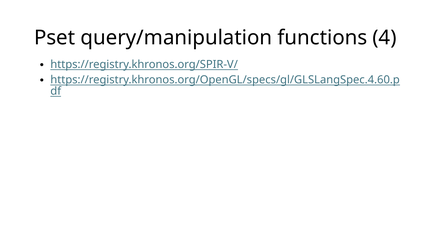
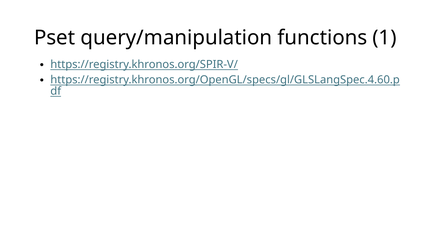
4: 4 -> 1
